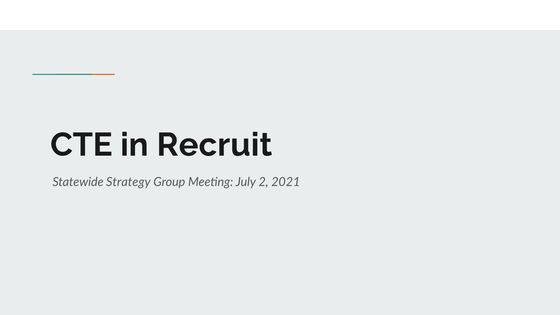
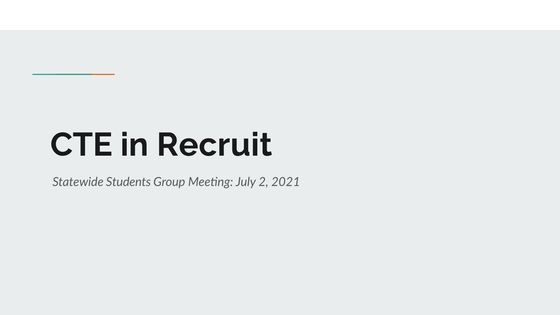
Strategy: Strategy -> Students
